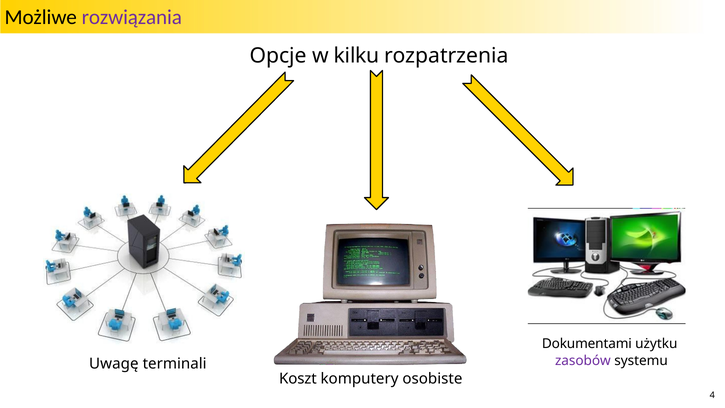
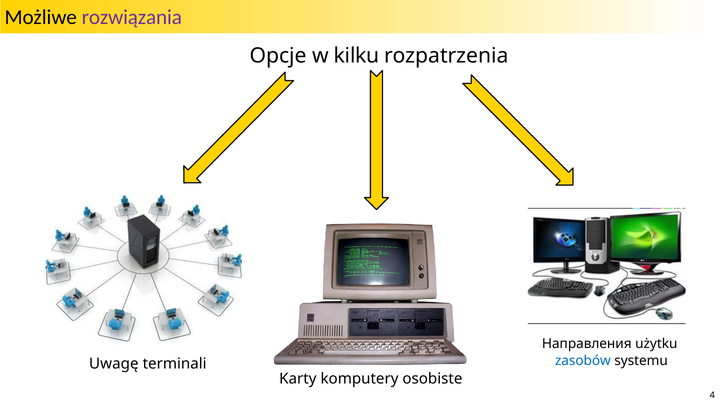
Dokumentami: Dokumentami -> Направления
zasobów colour: purple -> blue
Koszt: Koszt -> Karty
